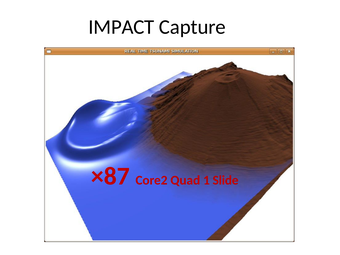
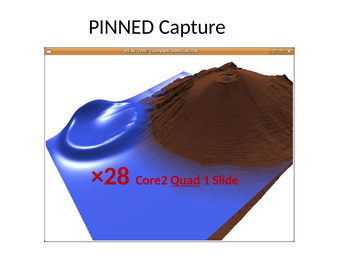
IMPACT: IMPACT -> PINNED
×87: ×87 -> ×28
Quad underline: none -> present
